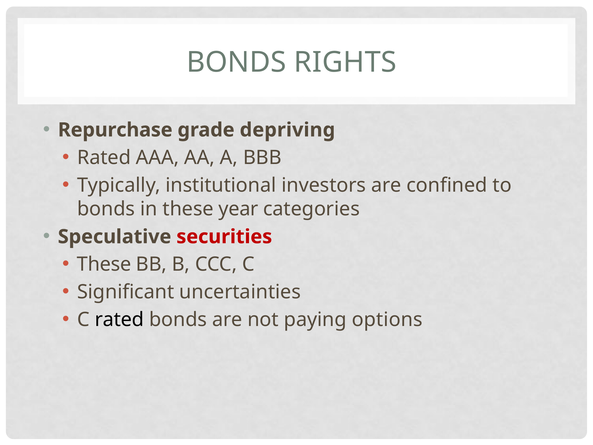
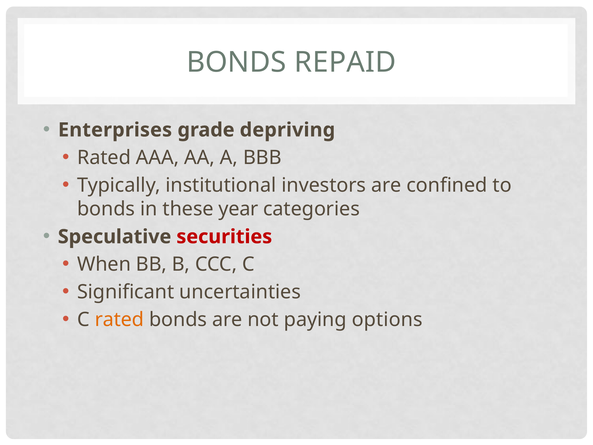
RIGHTS: RIGHTS -> REPAID
Repurchase: Repurchase -> Enterprises
These at (104, 264): These -> When
rated at (119, 320) colour: black -> orange
